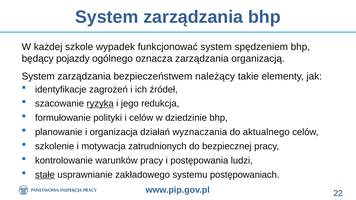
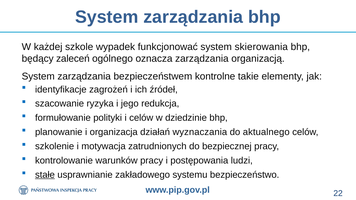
spędzeniem: spędzeniem -> skierowania
pojazdy: pojazdy -> zaleceń
należący: należący -> kontrolne
ryzyka underline: present -> none
postępowaniach: postępowaniach -> bezpieczeństwo
